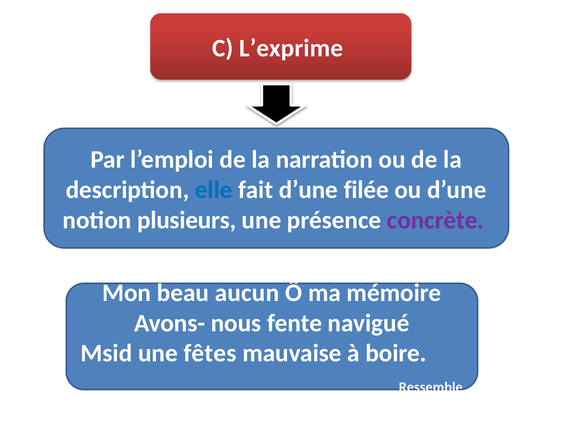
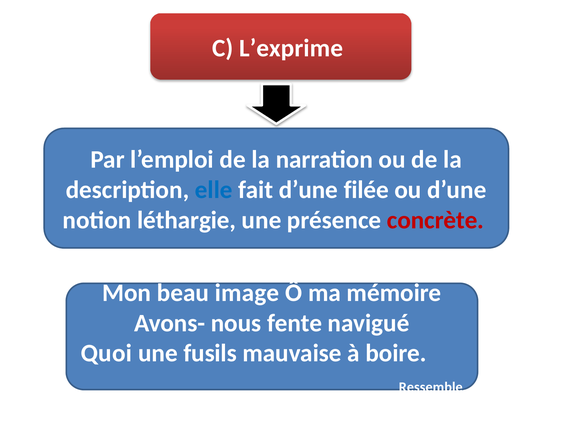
plusieurs: plusieurs -> léthargie
concrète colour: purple -> red
aucun: aucun -> image
Msid: Msid -> Quoi
fêtes: fêtes -> fusils
